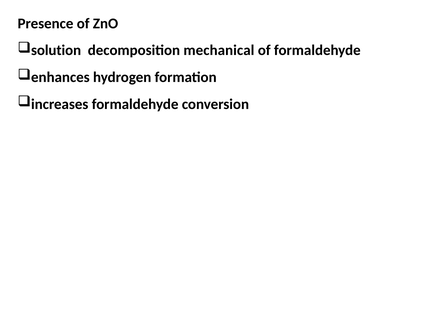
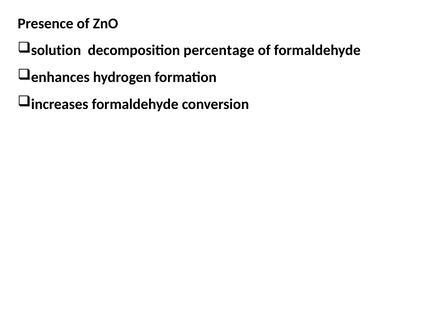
mechanical: mechanical -> percentage
